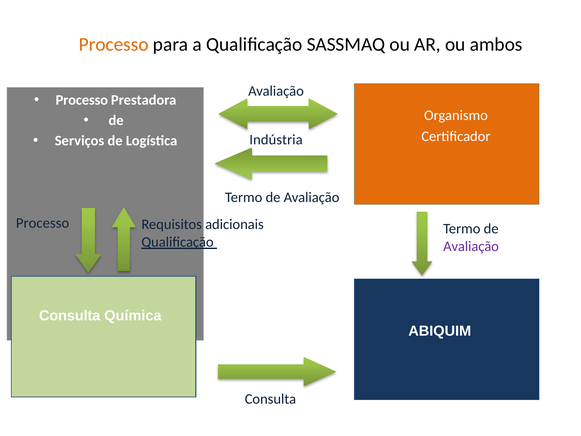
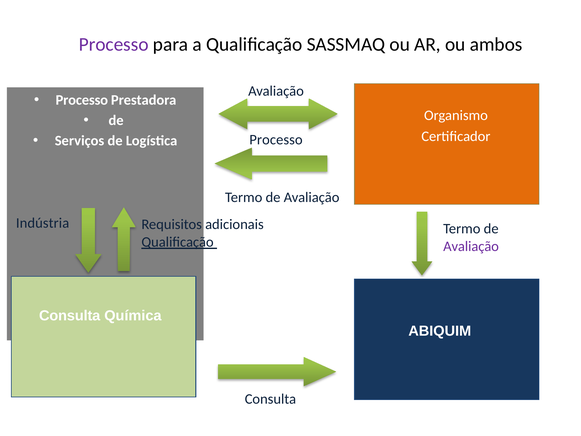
Processo at (114, 45) colour: orange -> purple
Indústria at (276, 140): Indústria -> Processo
Processo at (43, 223): Processo -> Indústria
